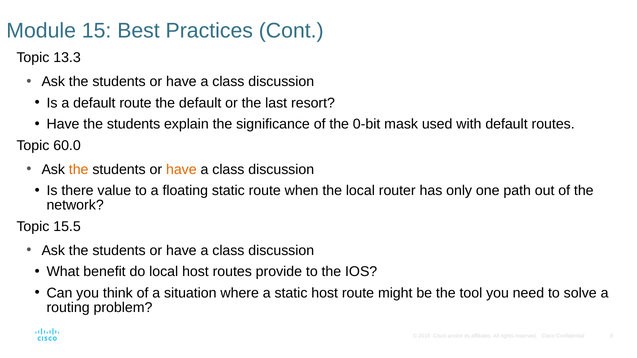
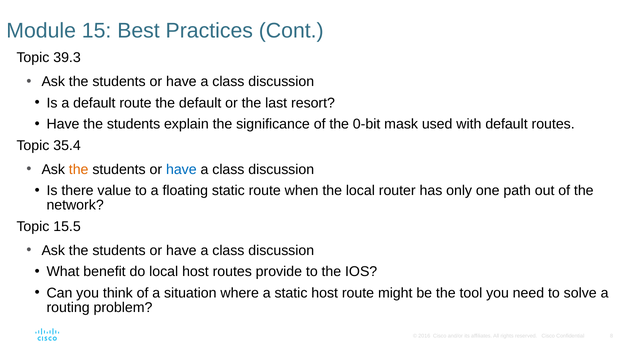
13.3: 13.3 -> 39.3
60.0: 60.0 -> 35.4
have at (181, 170) colour: orange -> blue
